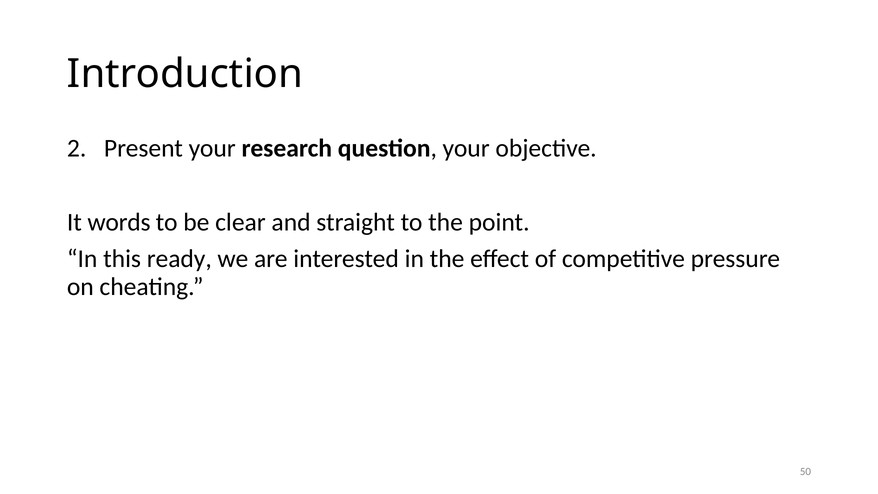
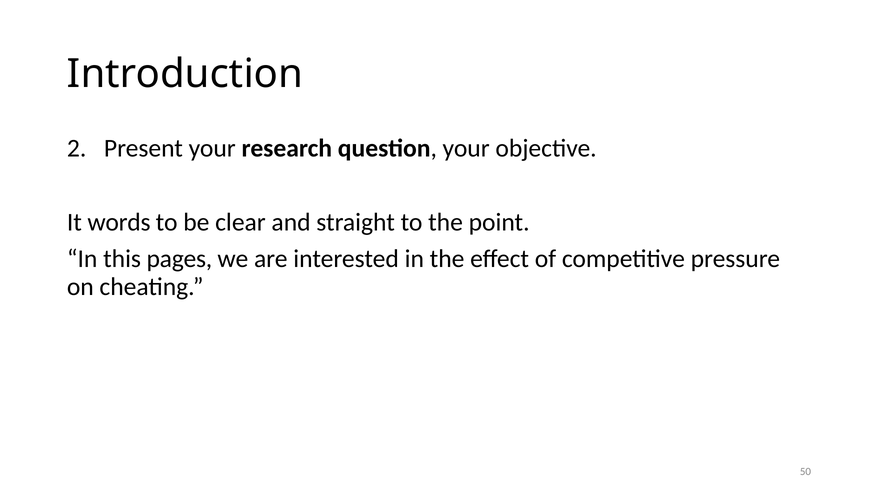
ready: ready -> pages
